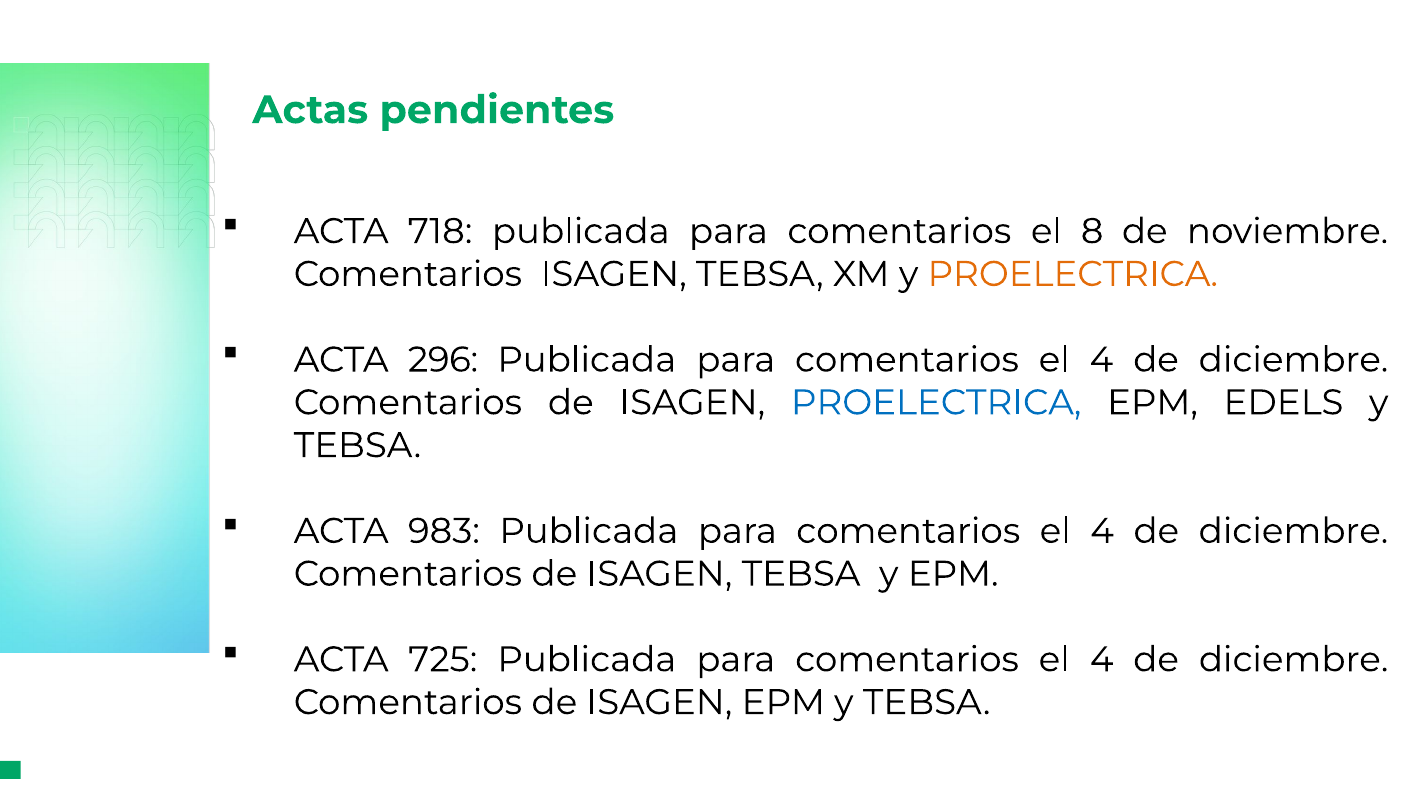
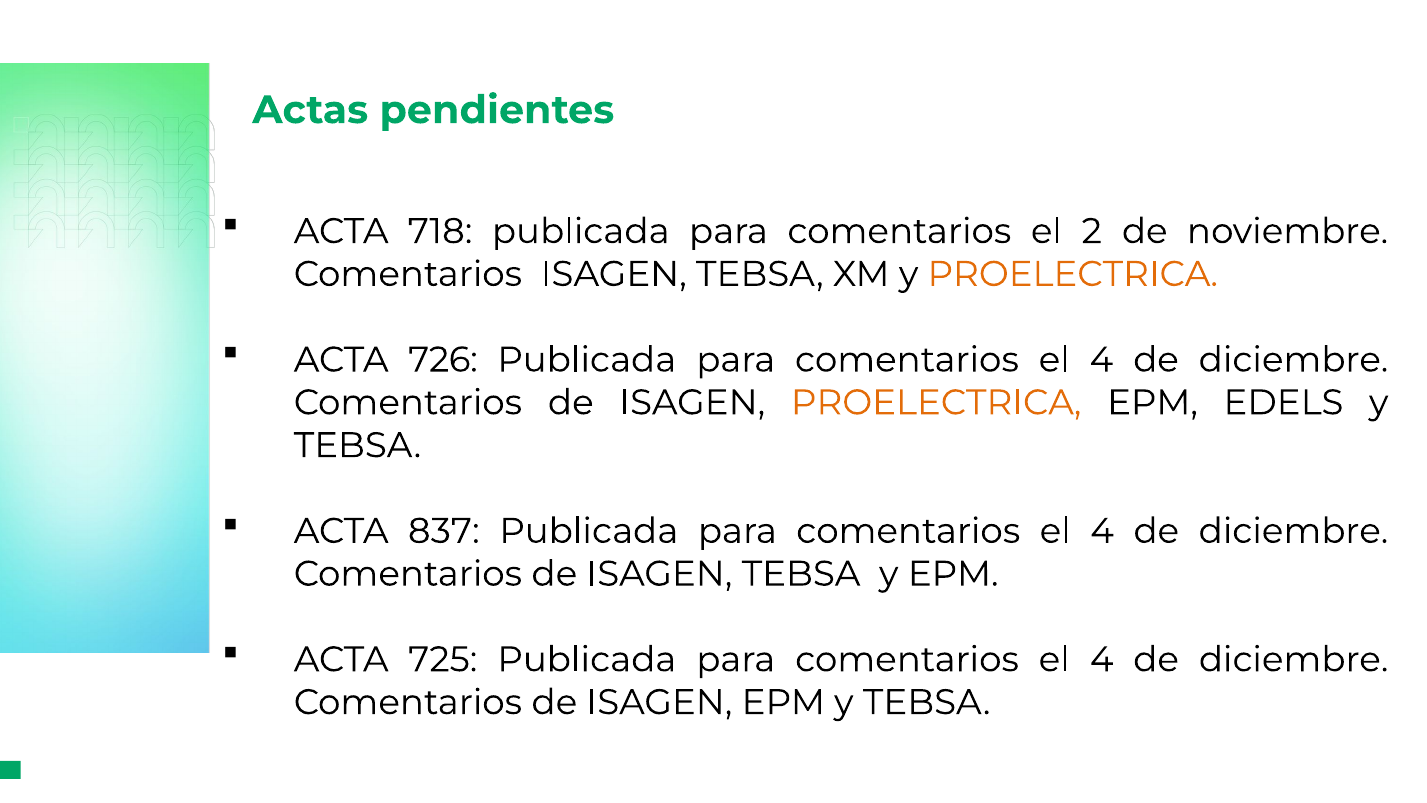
8: 8 -> 2
296: 296 -> 726
PROELECTRICA at (936, 402) colour: blue -> orange
983: 983 -> 837
